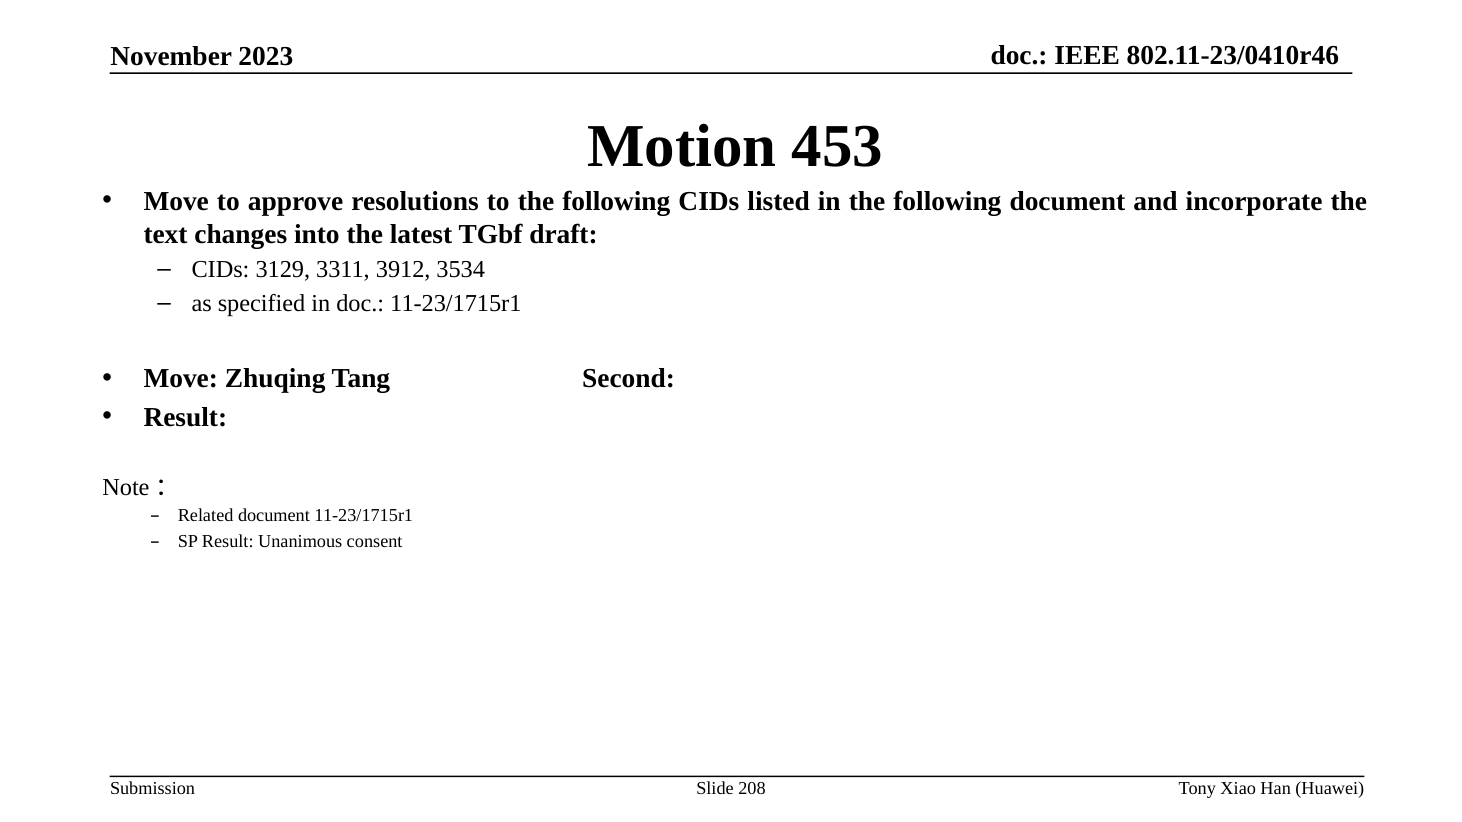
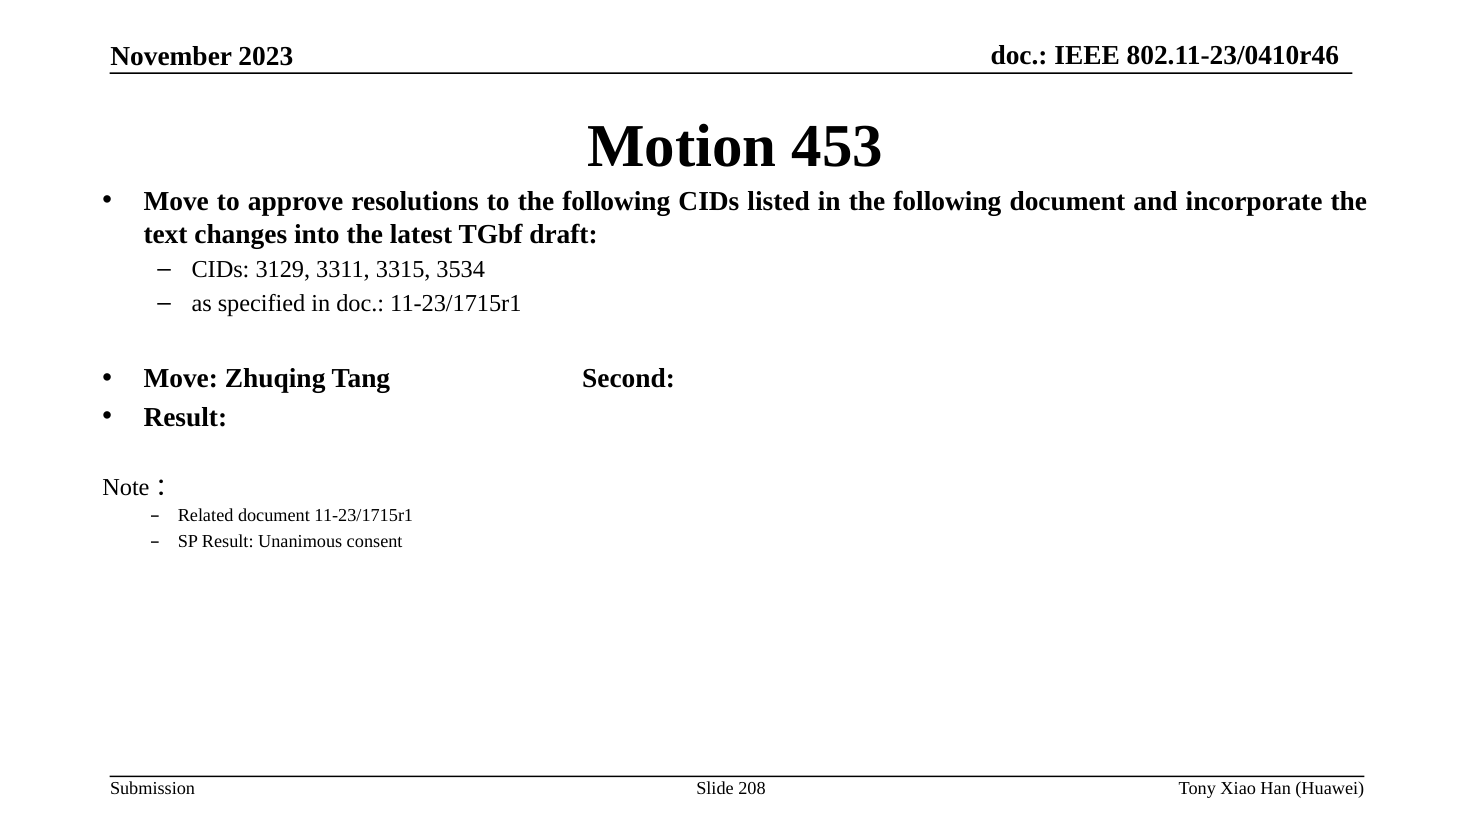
3912: 3912 -> 3315
